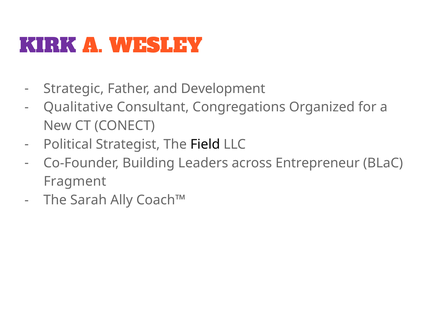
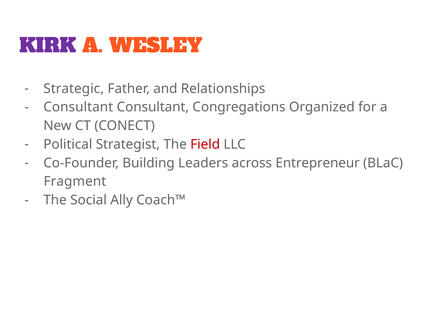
Development: Development -> Relationships
Qualitative at (78, 107): Qualitative -> Consultant
Field colour: black -> red
Sarah: Sarah -> Social
